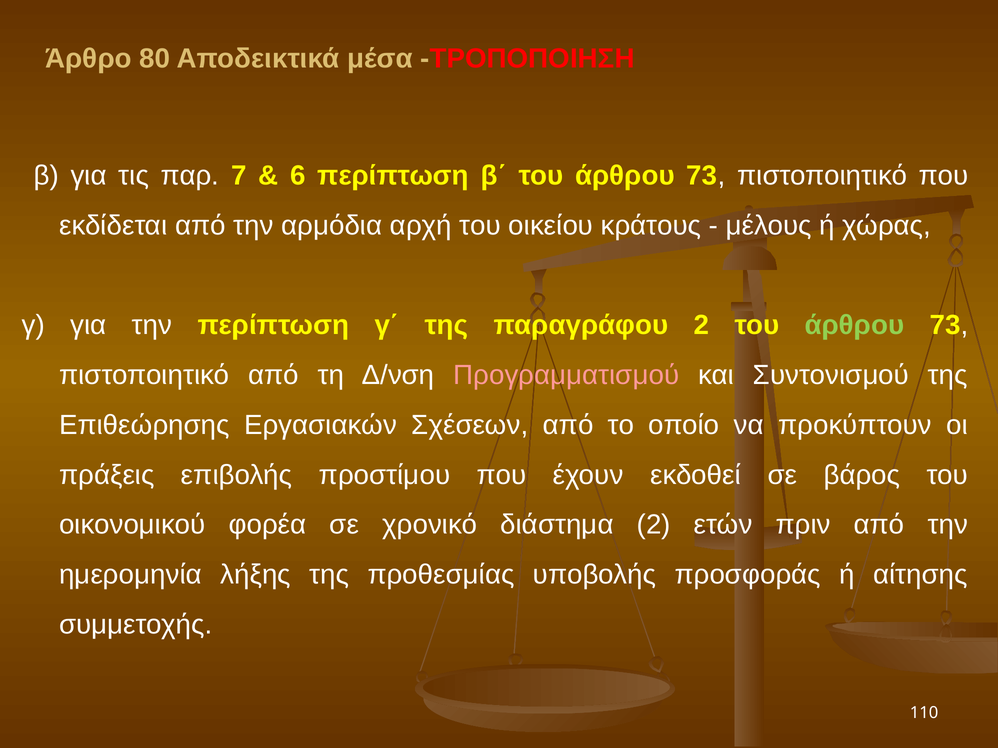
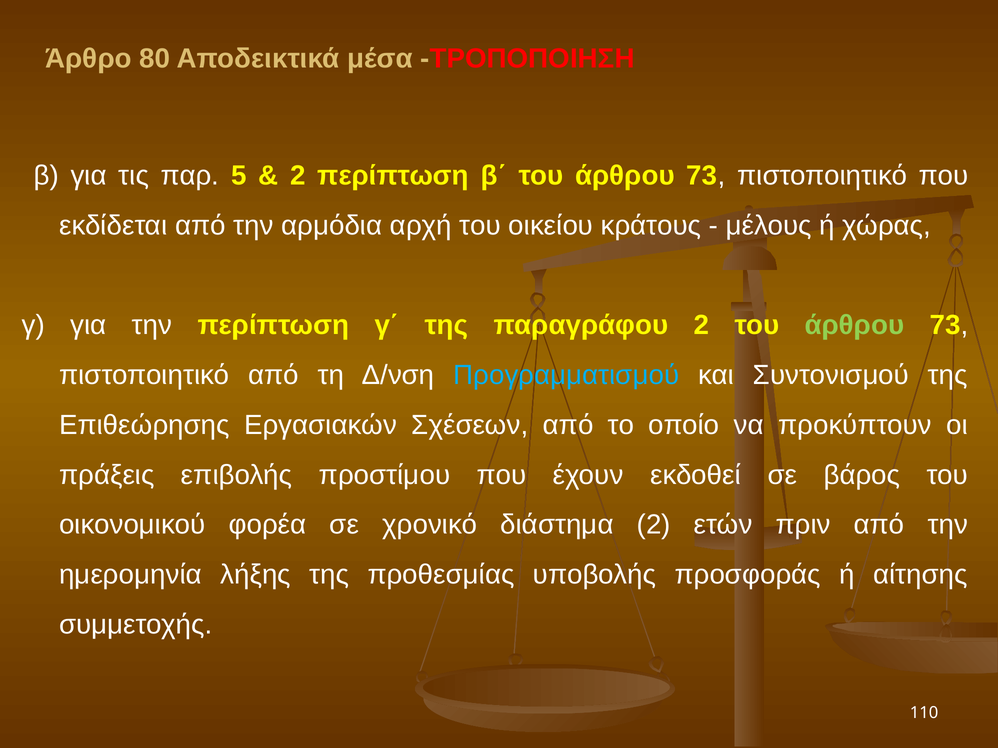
7: 7 -> 5
6 at (298, 176): 6 -> 2
Προγραμματισμού colour: pink -> light blue
